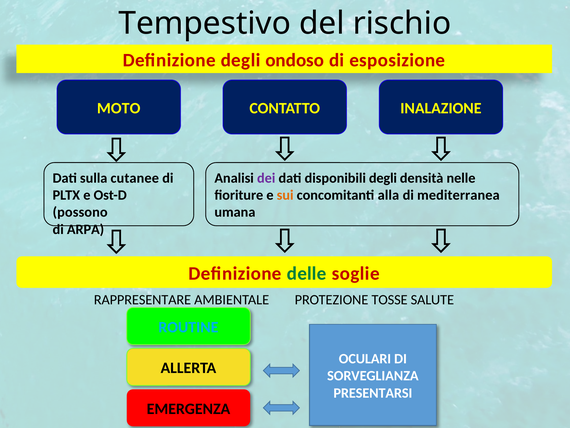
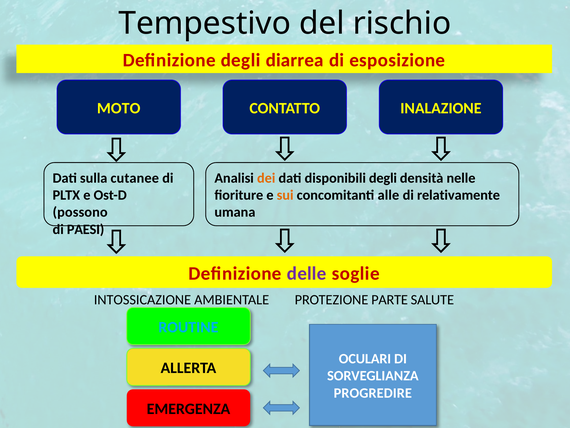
ondoso: ondoso -> diarrea
dei colour: purple -> orange
alla: alla -> alle
mediterranea: mediterranea -> relativamente
ARPA: ARPA -> PAESI
delle colour: green -> purple
RAPPRESENTARE: RAPPRESENTARE -> INTOSSICAZIONE
TOSSE: TOSSE -> PARTE
PRESENTARSI: PRESENTARSI -> PROGREDIRE
